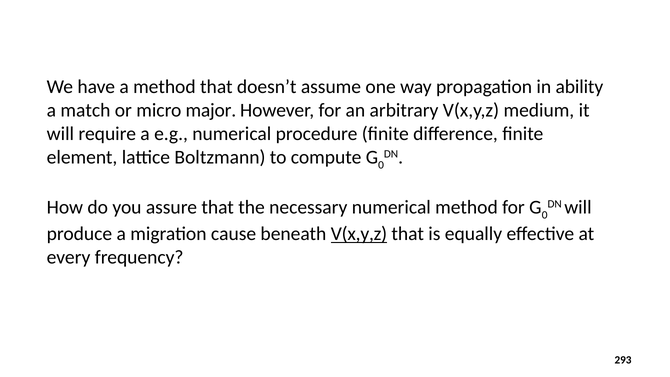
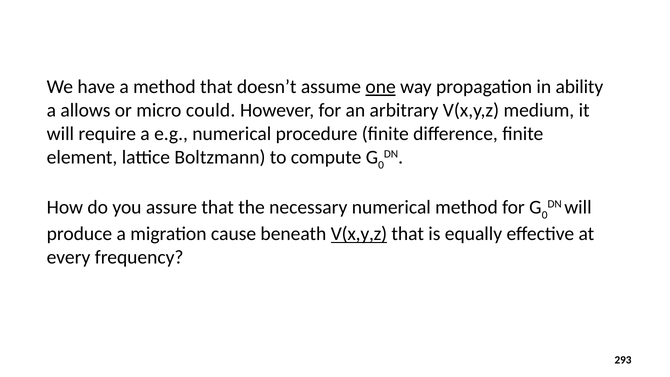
one underline: none -> present
match: match -> allows
major: major -> could
